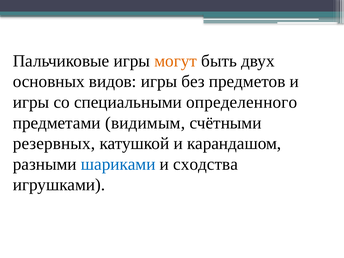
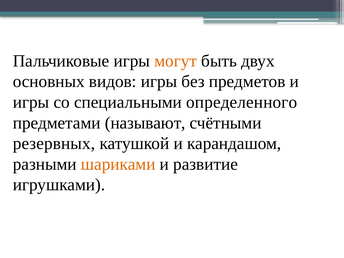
видимым: видимым -> называют
шариками colour: blue -> orange
сходства: сходства -> развитие
